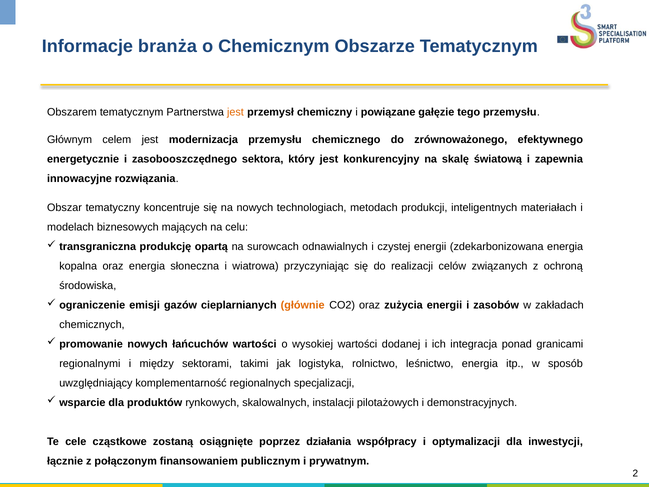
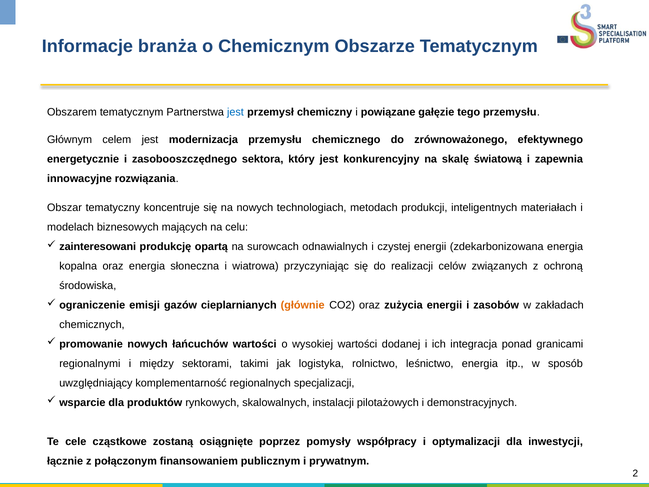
jest at (235, 112) colour: orange -> blue
transgraniczna: transgraniczna -> zainteresowani
działania: działania -> pomysły
